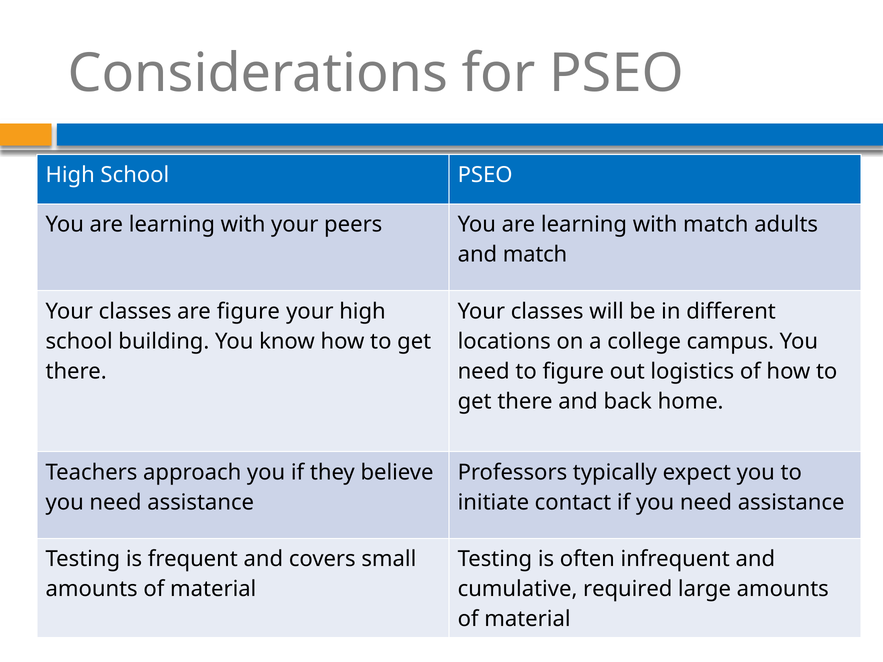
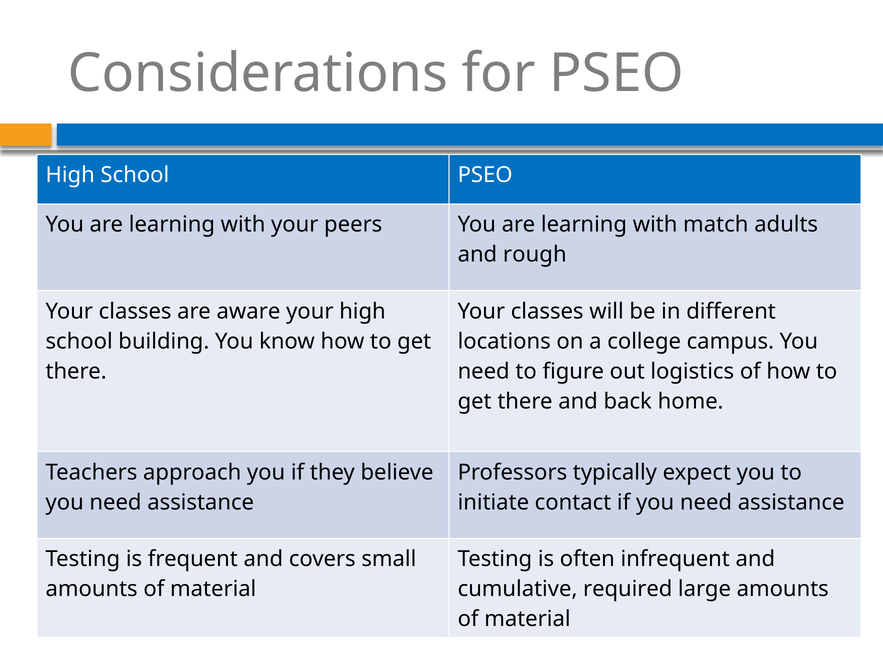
and match: match -> rough
are figure: figure -> aware
